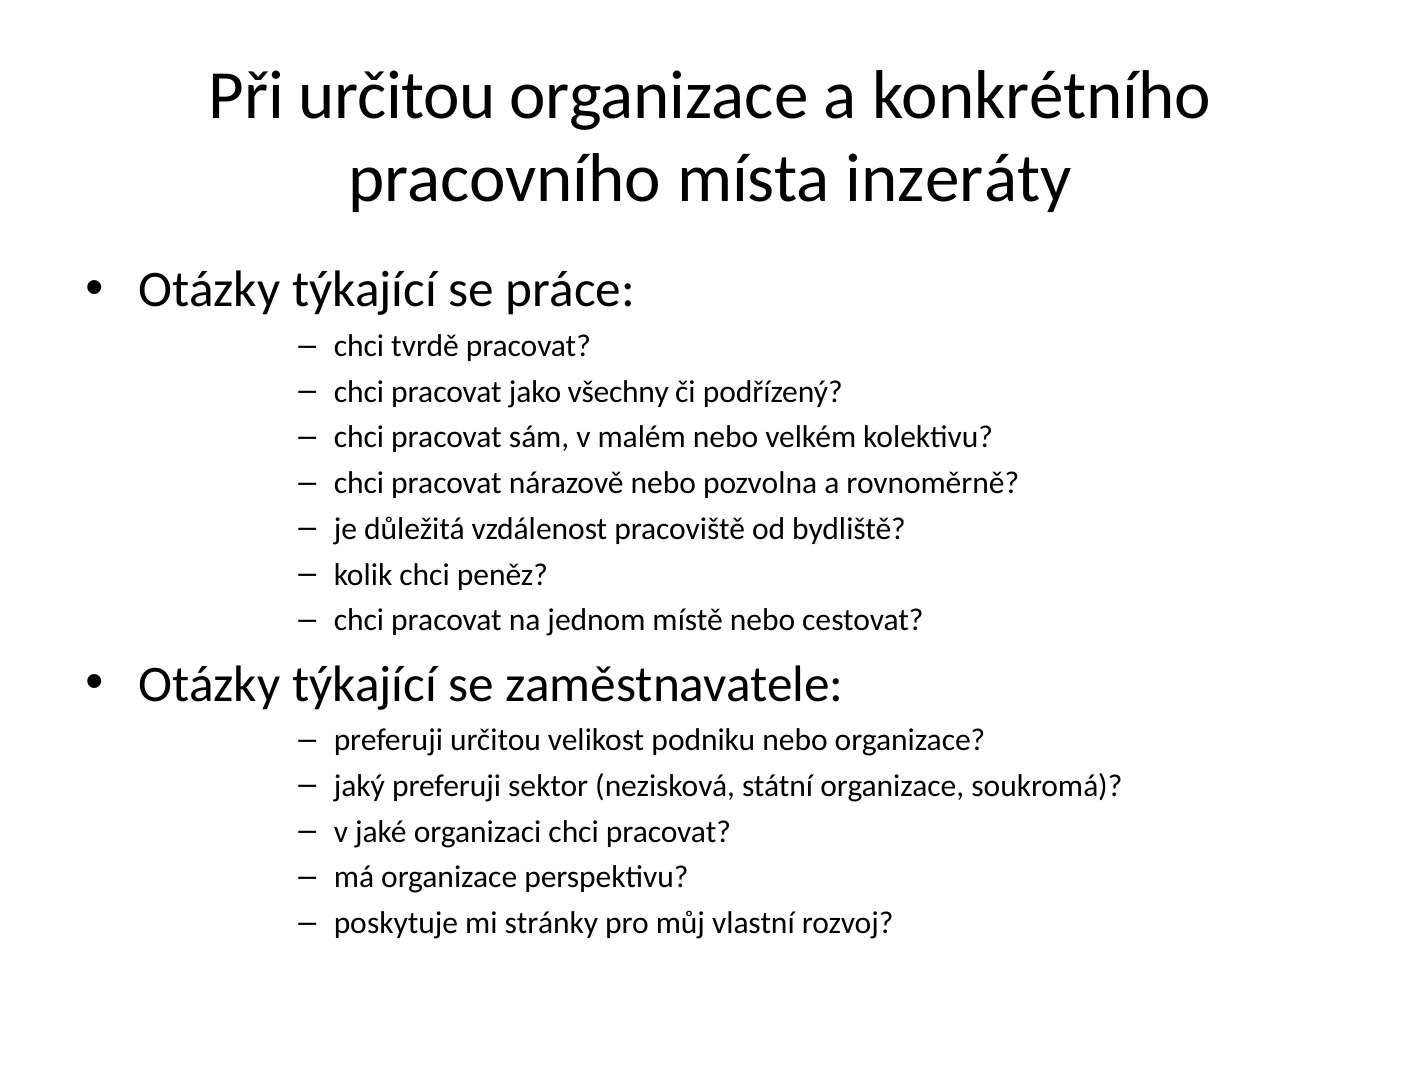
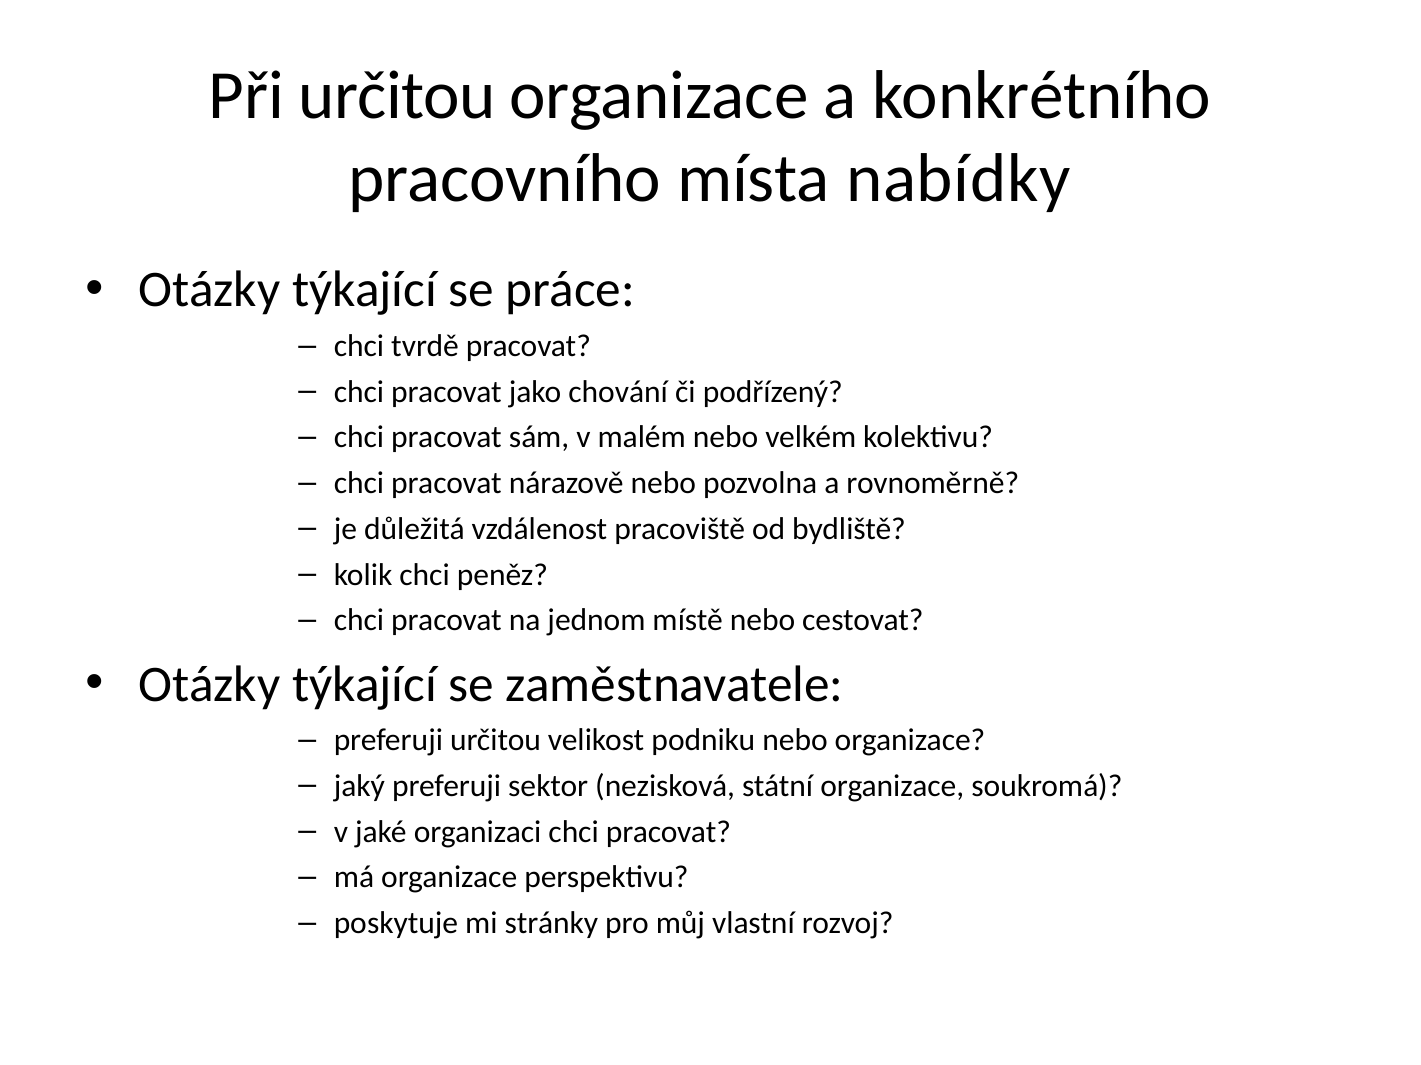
inzeráty: inzeráty -> nabídky
všechny: všechny -> chování
